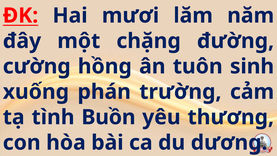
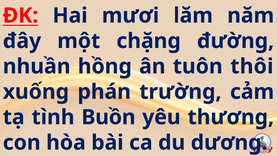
cường: cường -> nhuần
sinh: sinh -> thôi
